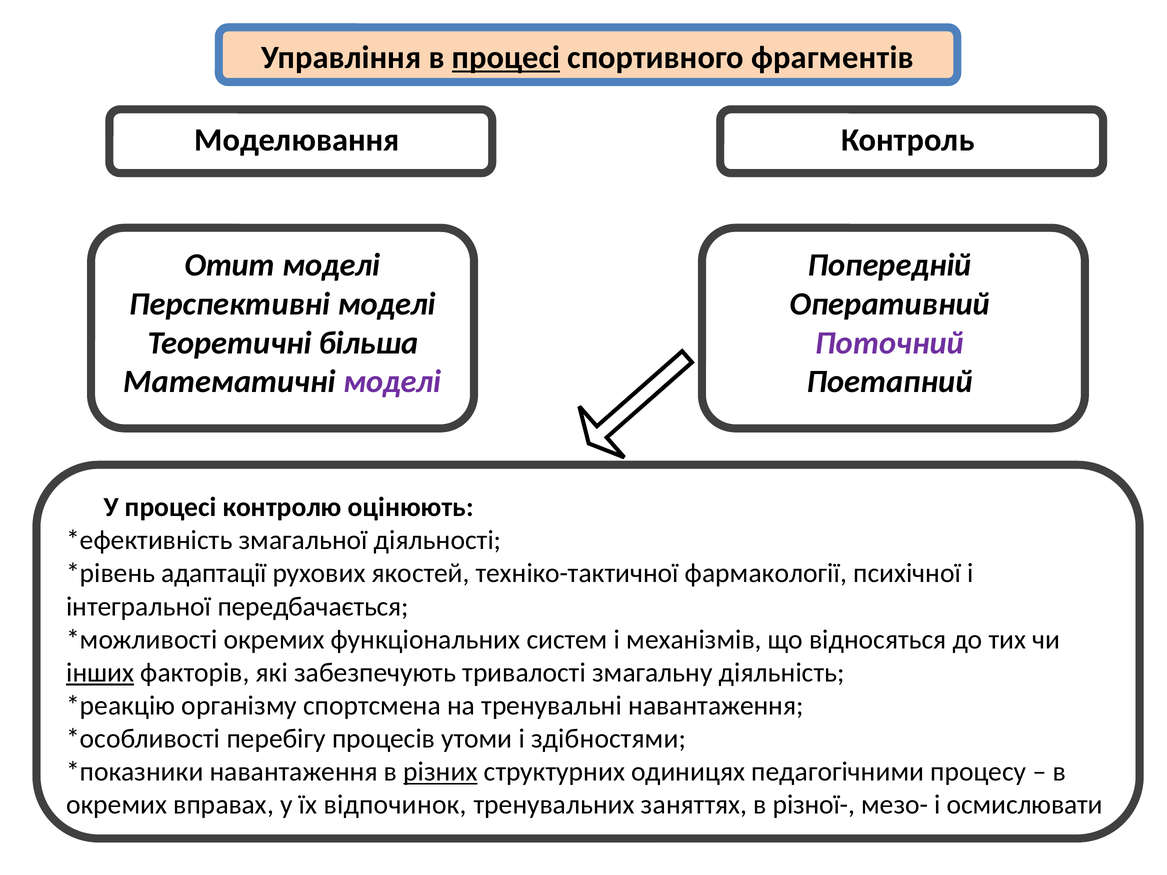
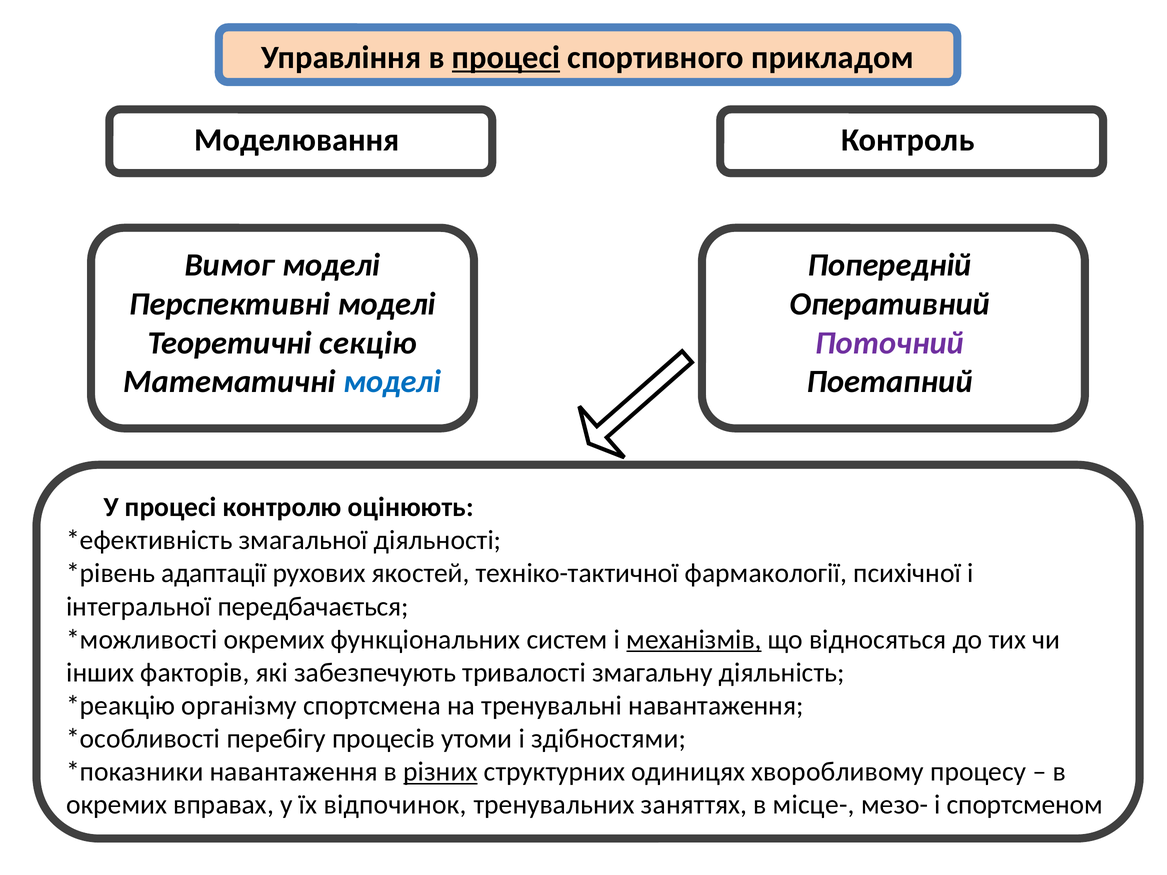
фрагментів: фрагментів -> прикладом
Отит: Отит -> Вимог
більша: більша -> секцію
моделі at (392, 382) colour: purple -> blue
механізмів underline: none -> present
інших underline: present -> none
педагогічними: педагогічними -> хворобливому
різної-: різної- -> місце-
осмислювати: осмислювати -> спортсменом
